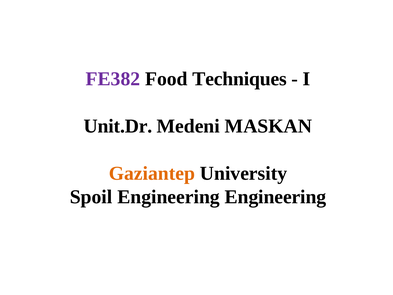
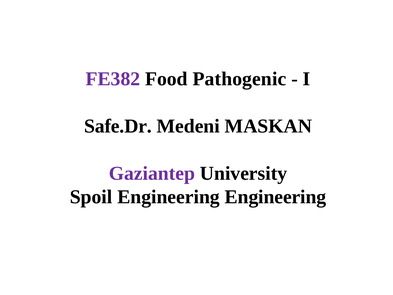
Techniques: Techniques -> Pathogenic
Unit.Dr: Unit.Dr -> Safe.Dr
Gaziantep colour: orange -> purple
